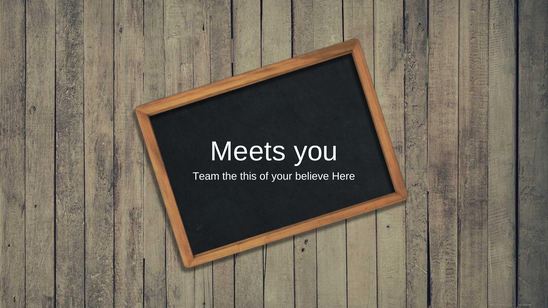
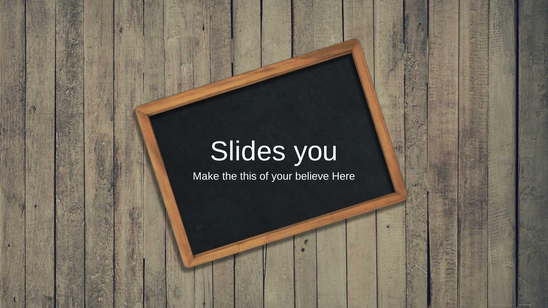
Meets: Meets -> Slides
Team: Team -> Make
